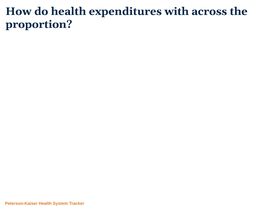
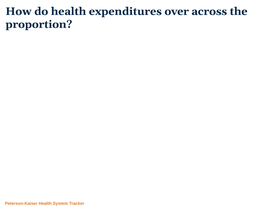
with: with -> over
